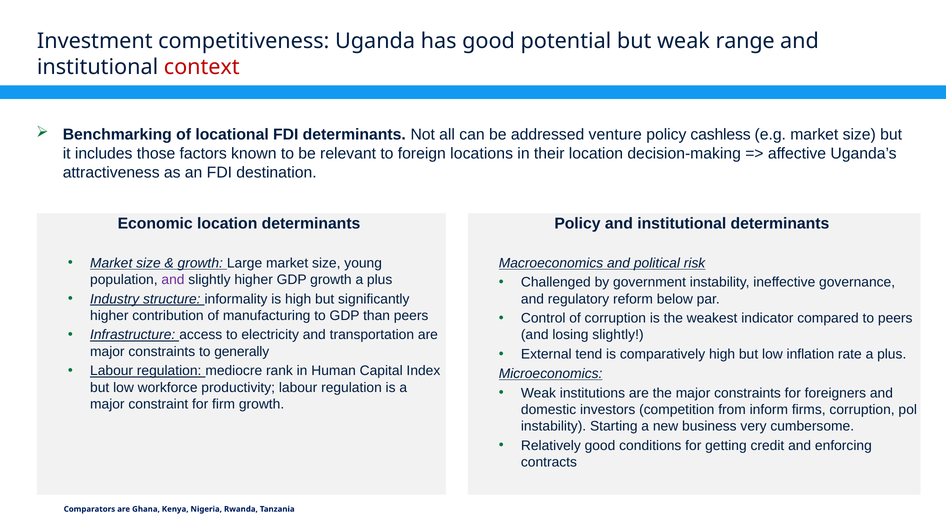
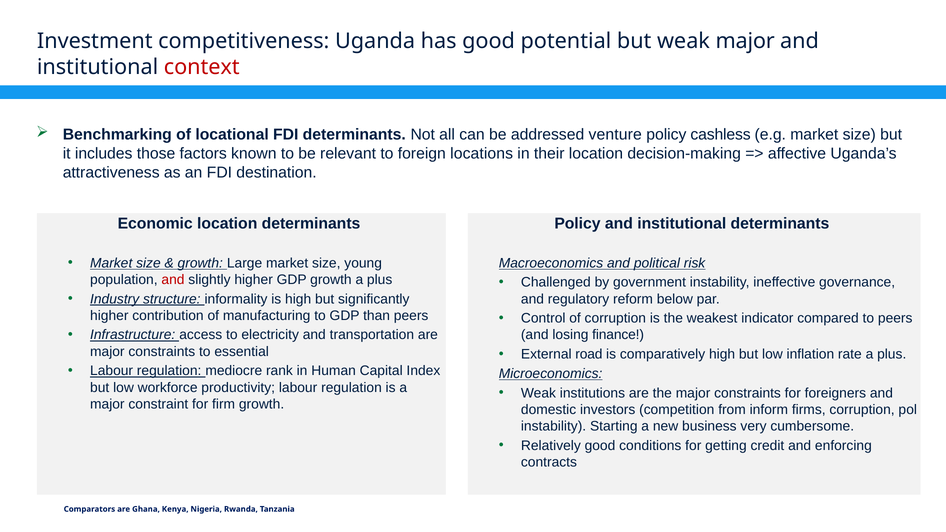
weak range: range -> major
and at (173, 280) colour: purple -> red
losing slightly: slightly -> finance
generally: generally -> essential
tend: tend -> road
